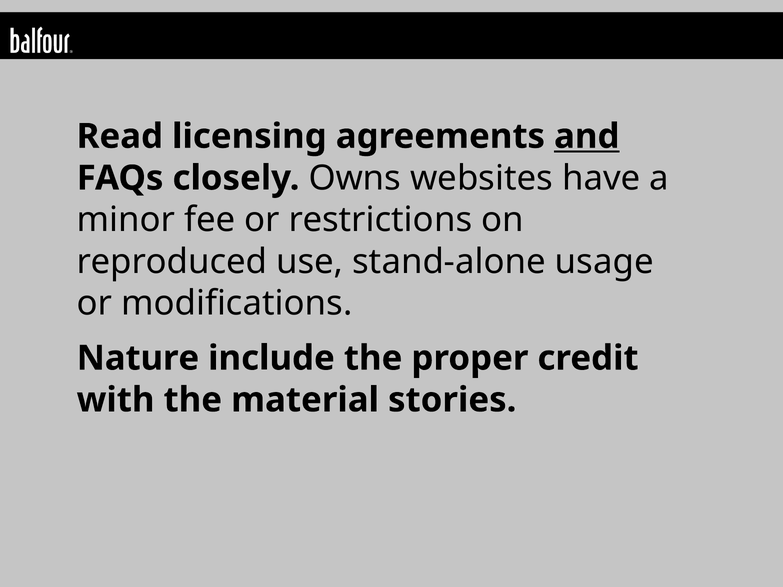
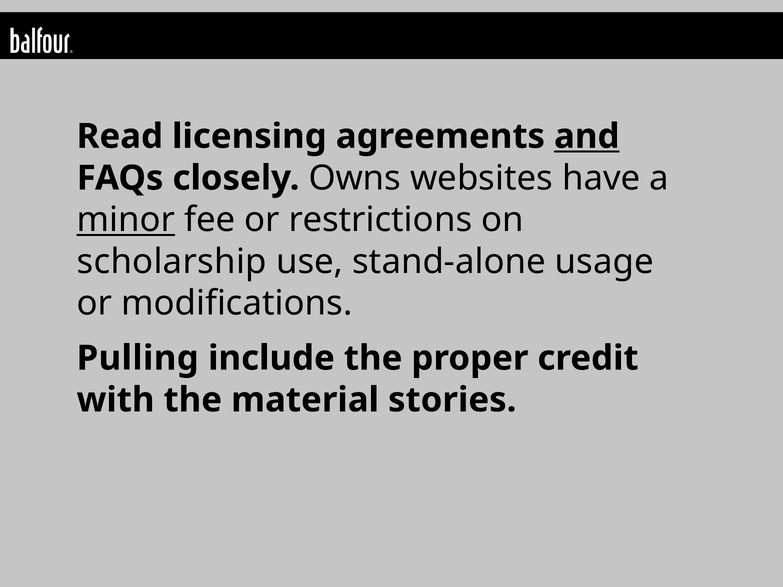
minor underline: none -> present
reproduced: reproduced -> scholarship
Nature: Nature -> Pulling
